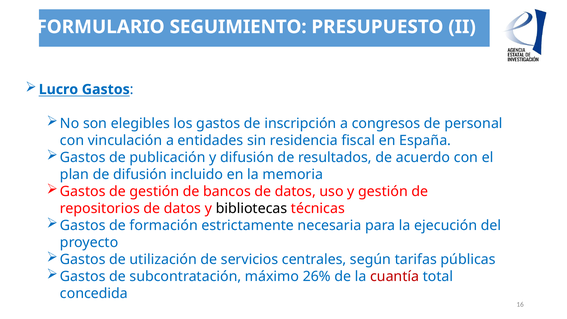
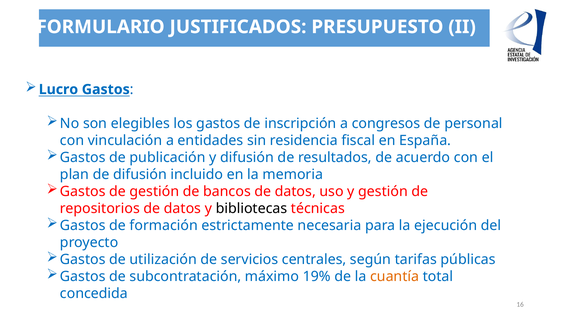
SEGUIMIENTO: SEGUIMIENTO -> JUSTIFICADOS
26%: 26% -> 19%
cuantía colour: red -> orange
